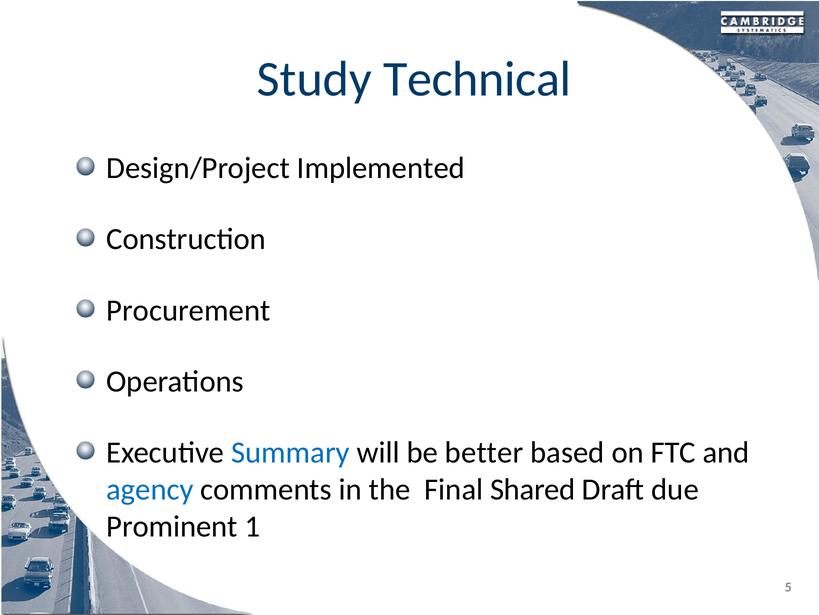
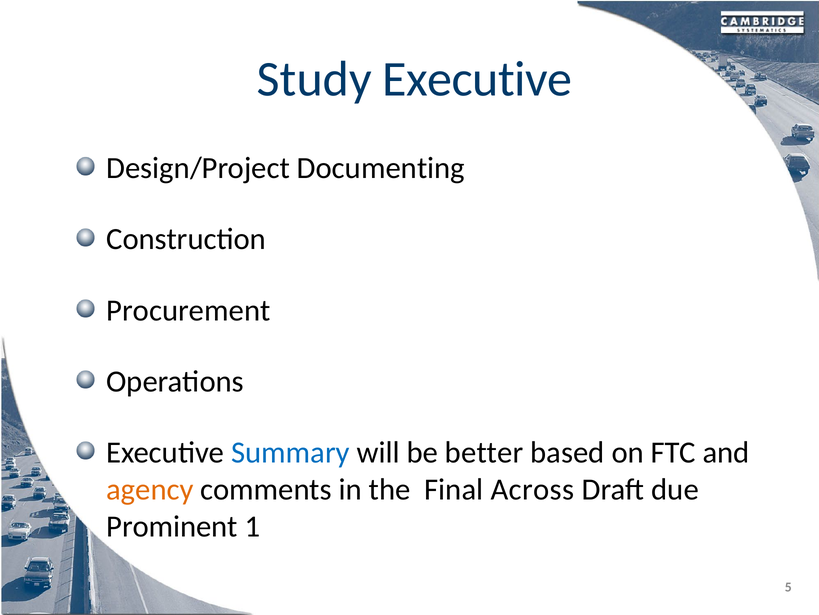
Study Technical: Technical -> Executive
Implemented: Implemented -> Documenting
agency colour: blue -> orange
Shared: Shared -> Across
